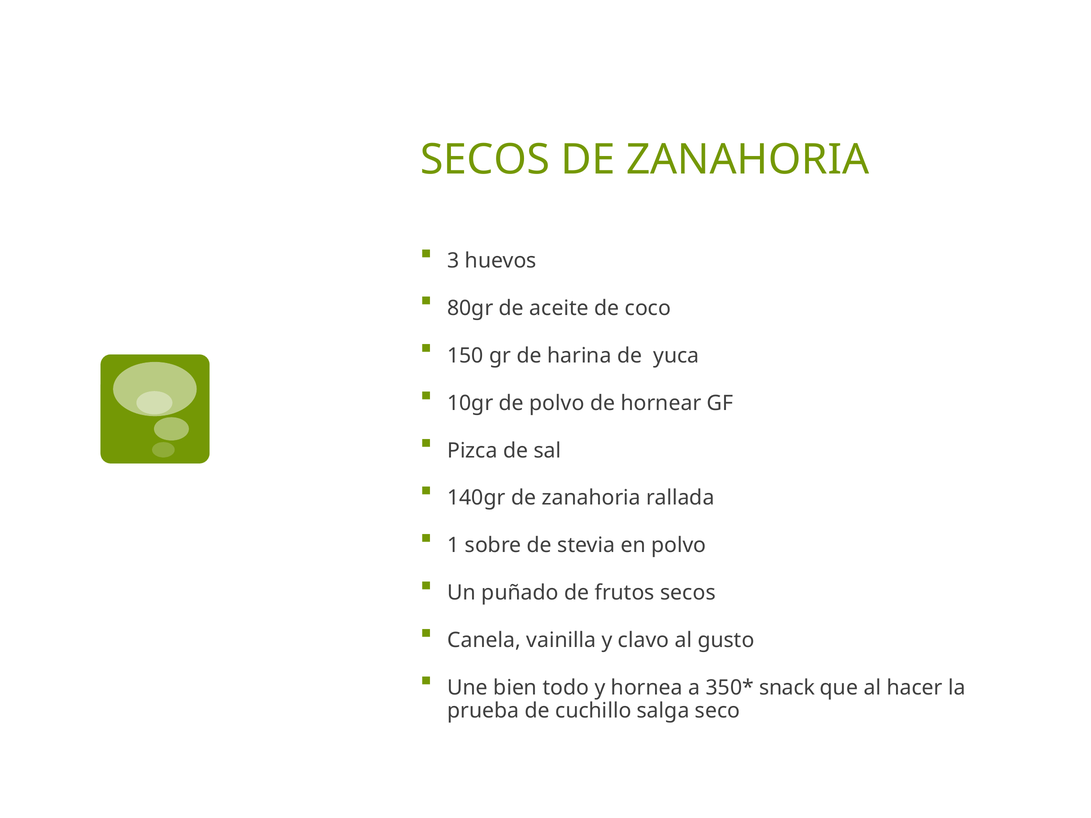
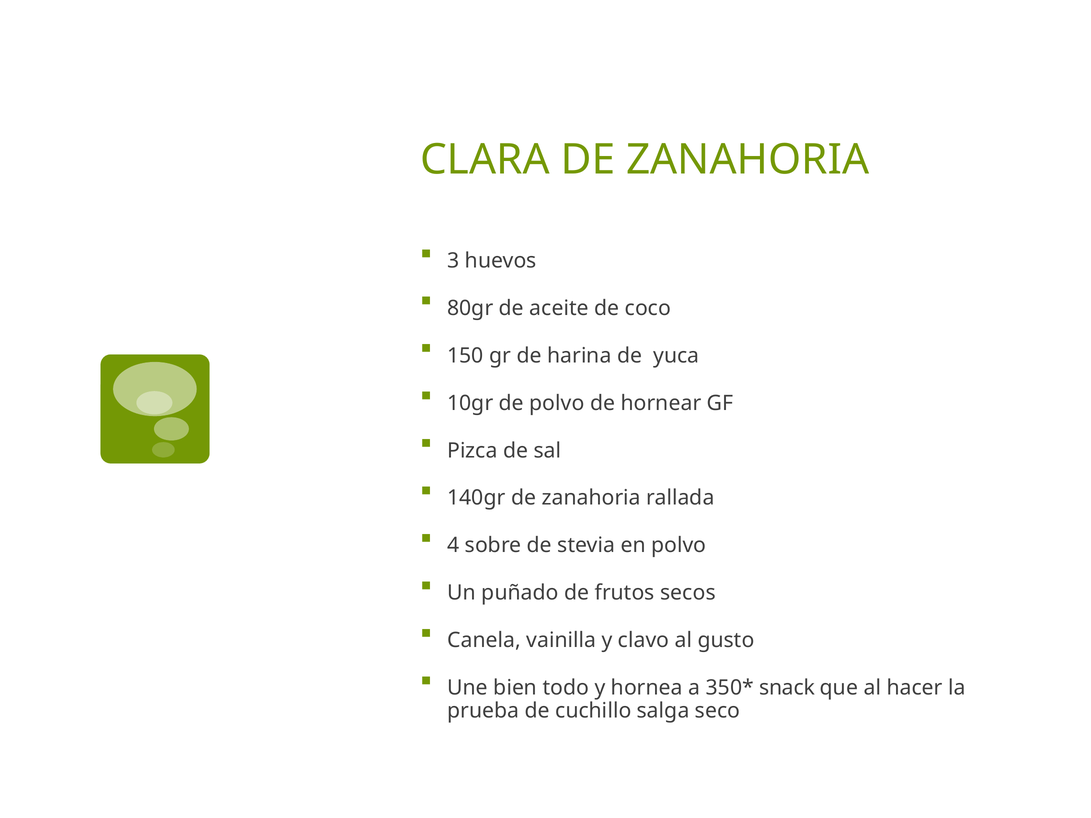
SECOS at (485, 160): SECOS -> CLARA
1: 1 -> 4
